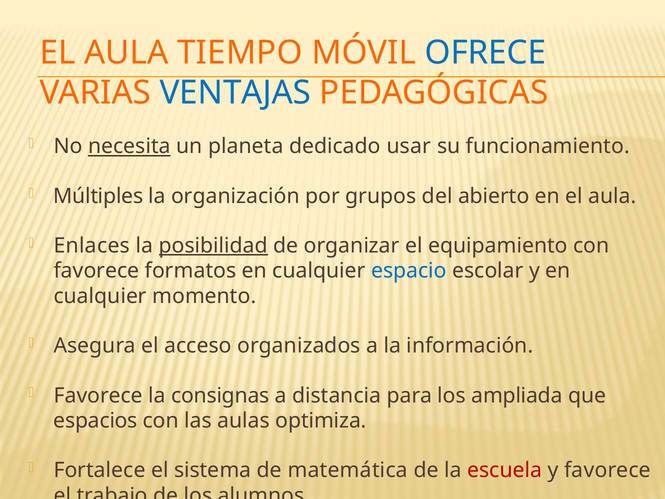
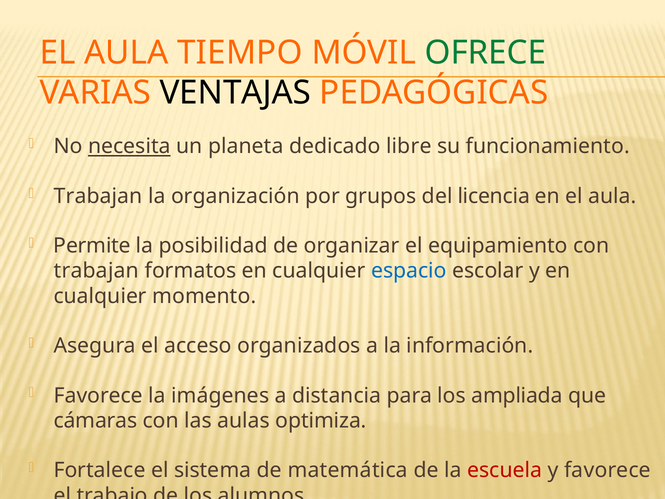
OFRECE colour: blue -> green
VENTAJAS colour: blue -> black
usar: usar -> libre
Múltiples at (98, 196): Múltiples -> Trabajan
abierto: abierto -> licencia
Enlaces: Enlaces -> Permite
posibilidad underline: present -> none
favorece at (96, 271): favorece -> trabajan
consignas: consignas -> imágenes
espacios: espacios -> cámaras
